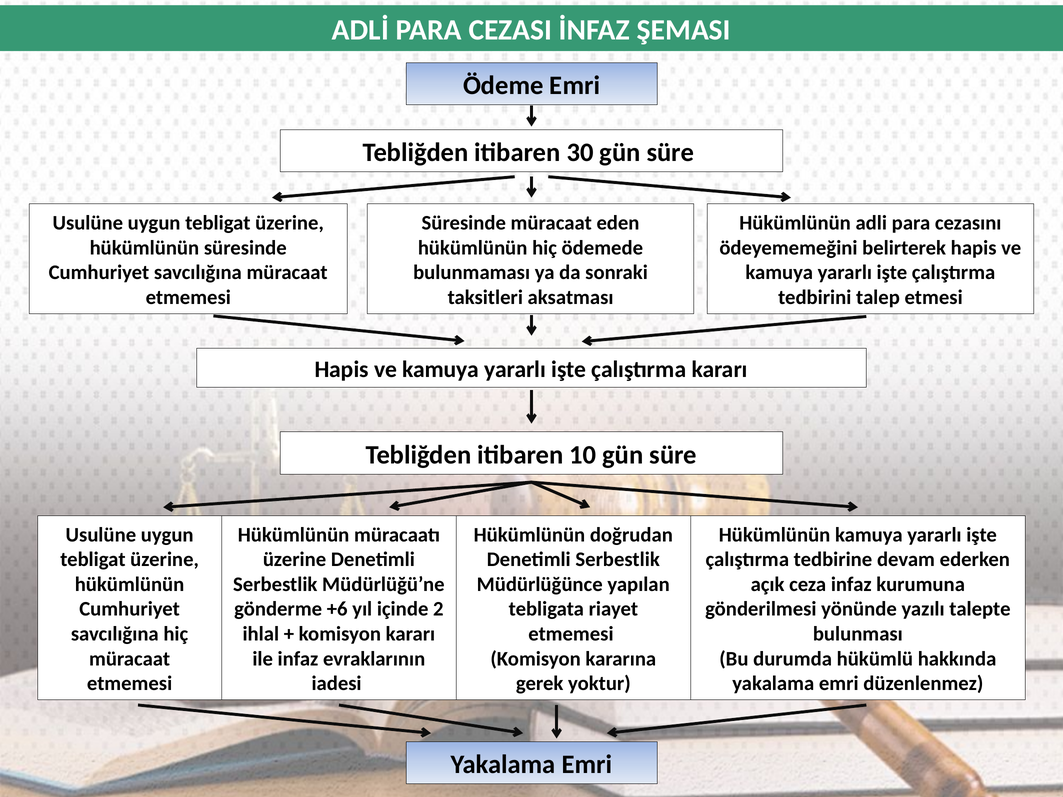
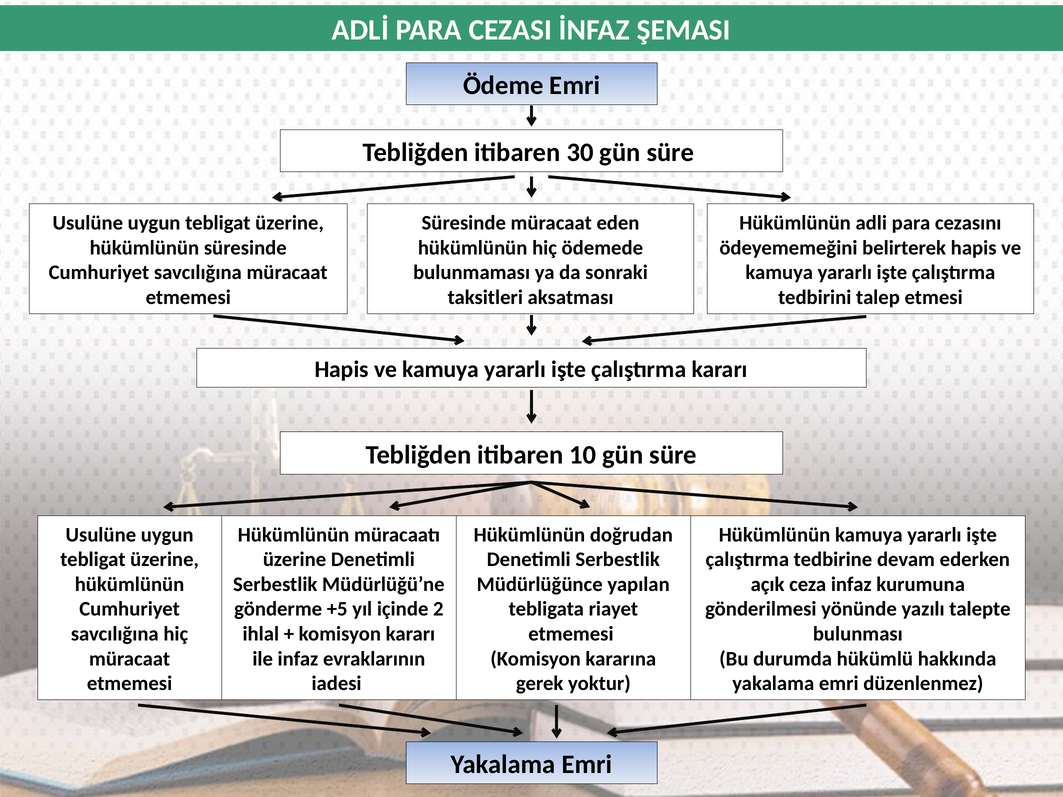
+6: +6 -> +5
